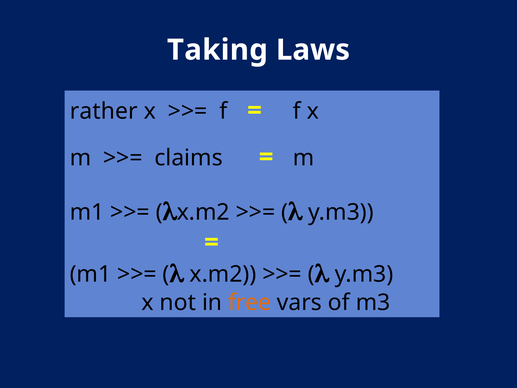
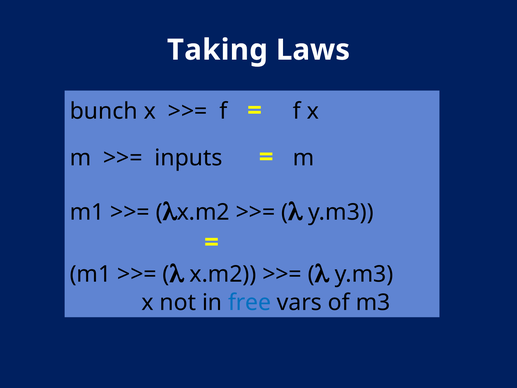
rather: rather -> bunch
claims: claims -> inputs
free colour: orange -> blue
